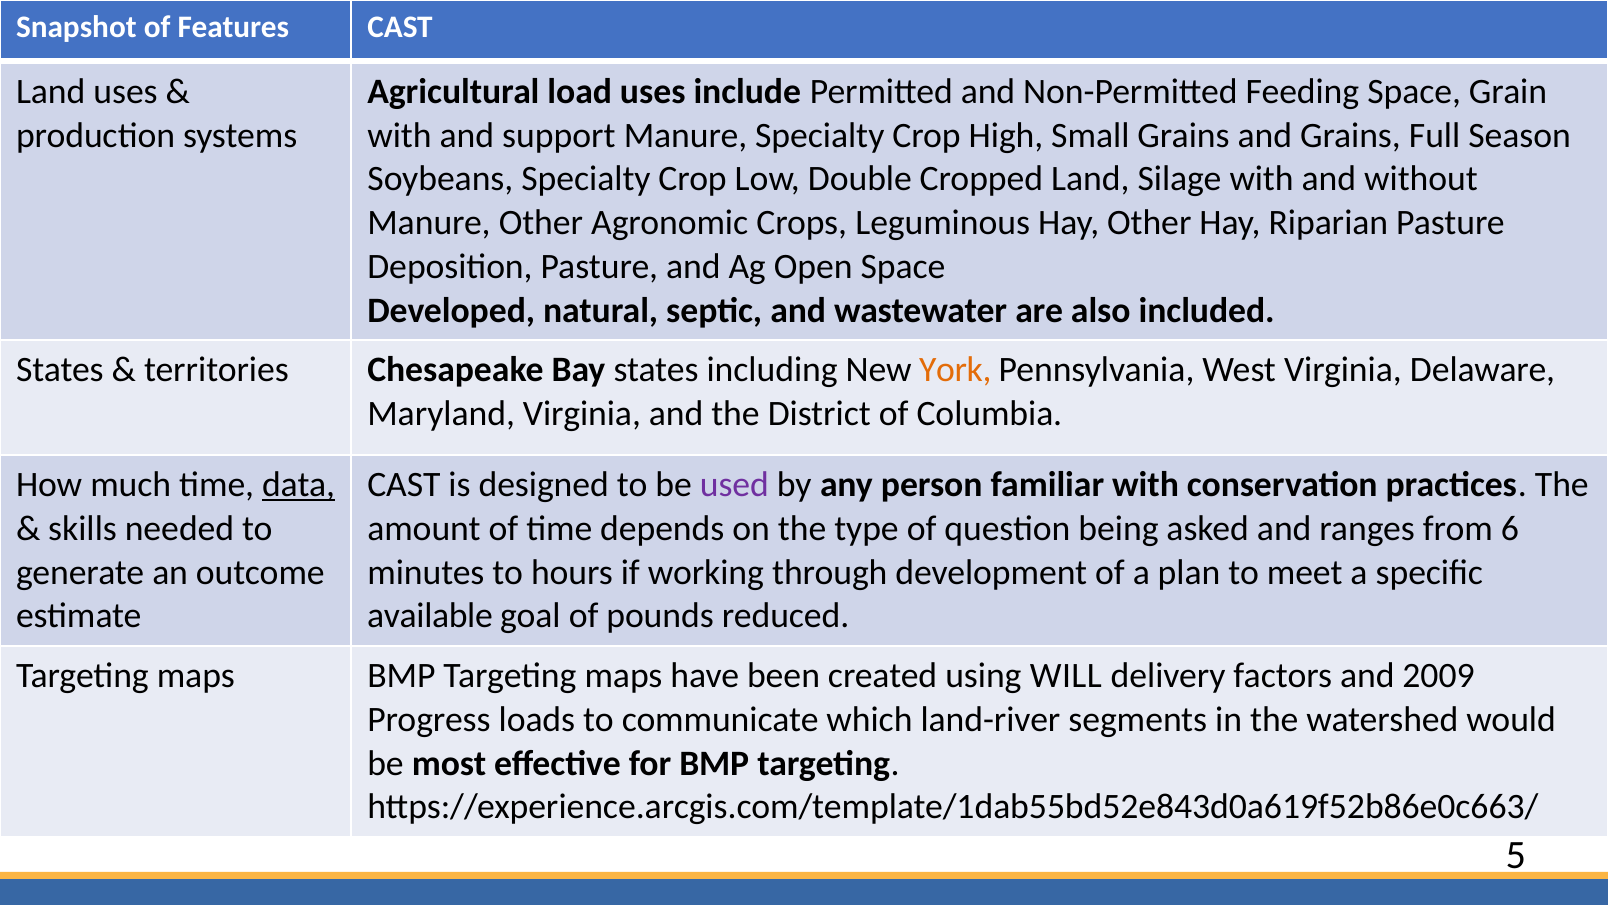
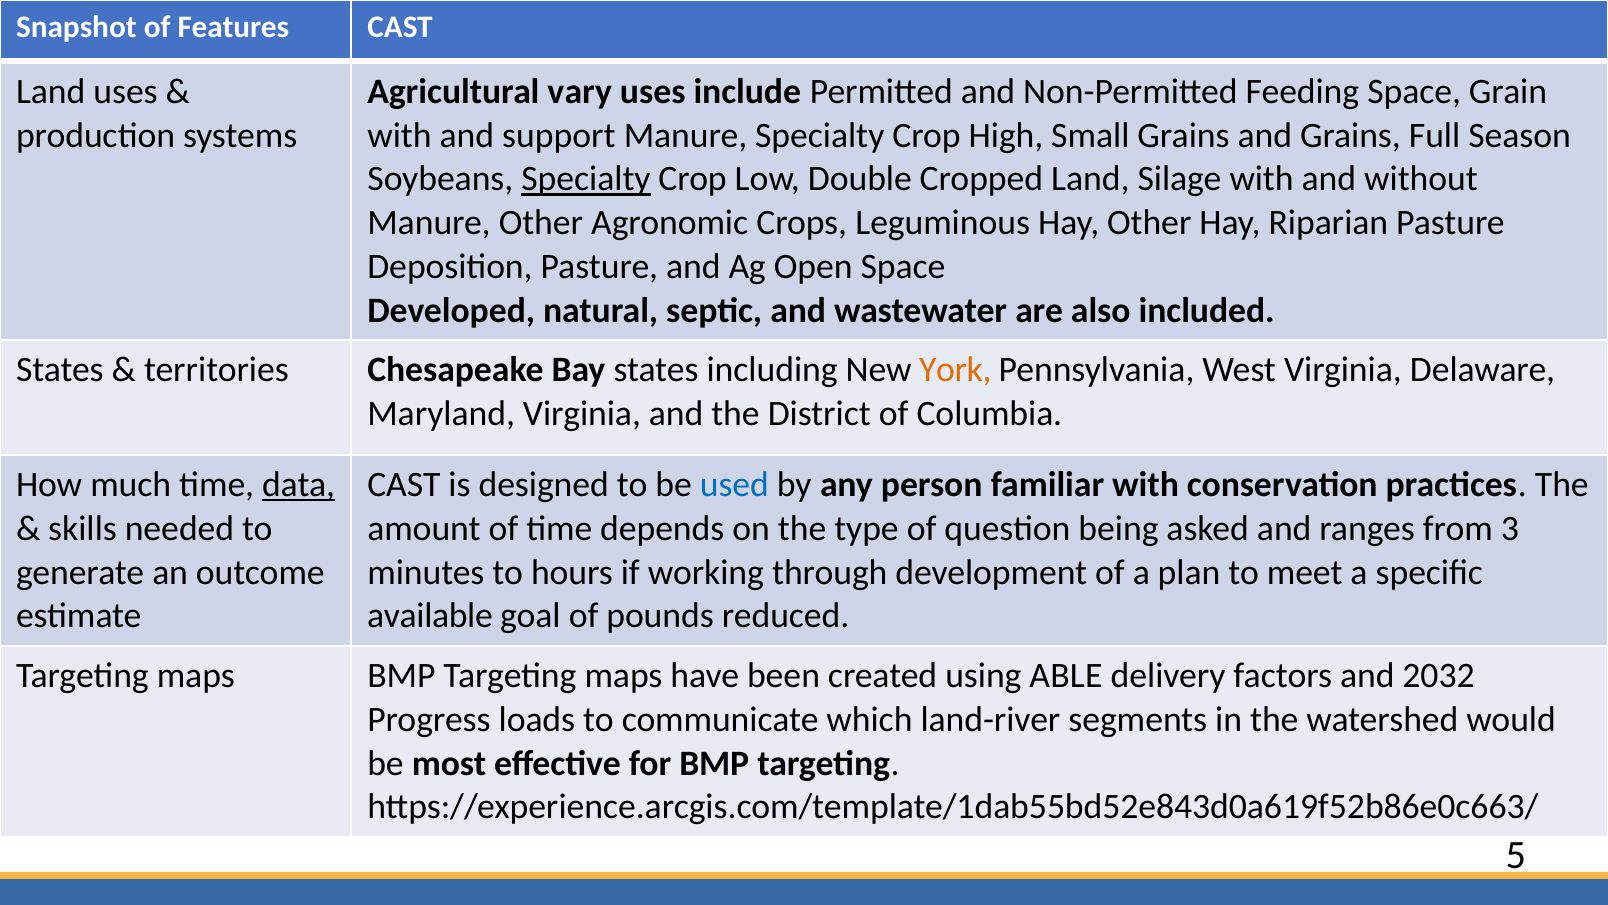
load: load -> vary
Specialty at (586, 179) underline: none -> present
used colour: purple -> blue
6: 6 -> 3
WILL: WILL -> ABLE
2009: 2009 -> 2032
